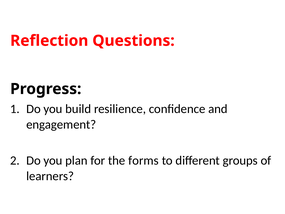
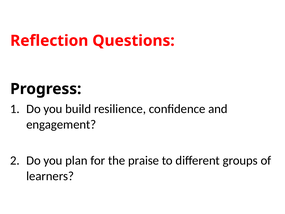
forms: forms -> praise
